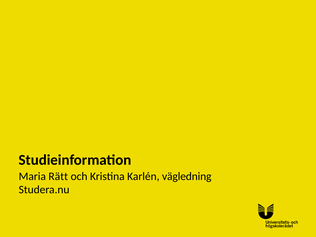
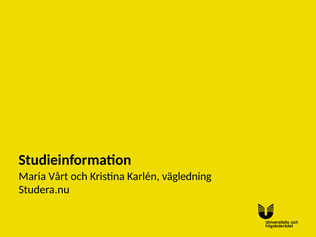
Rätt: Rätt -> Vårt
